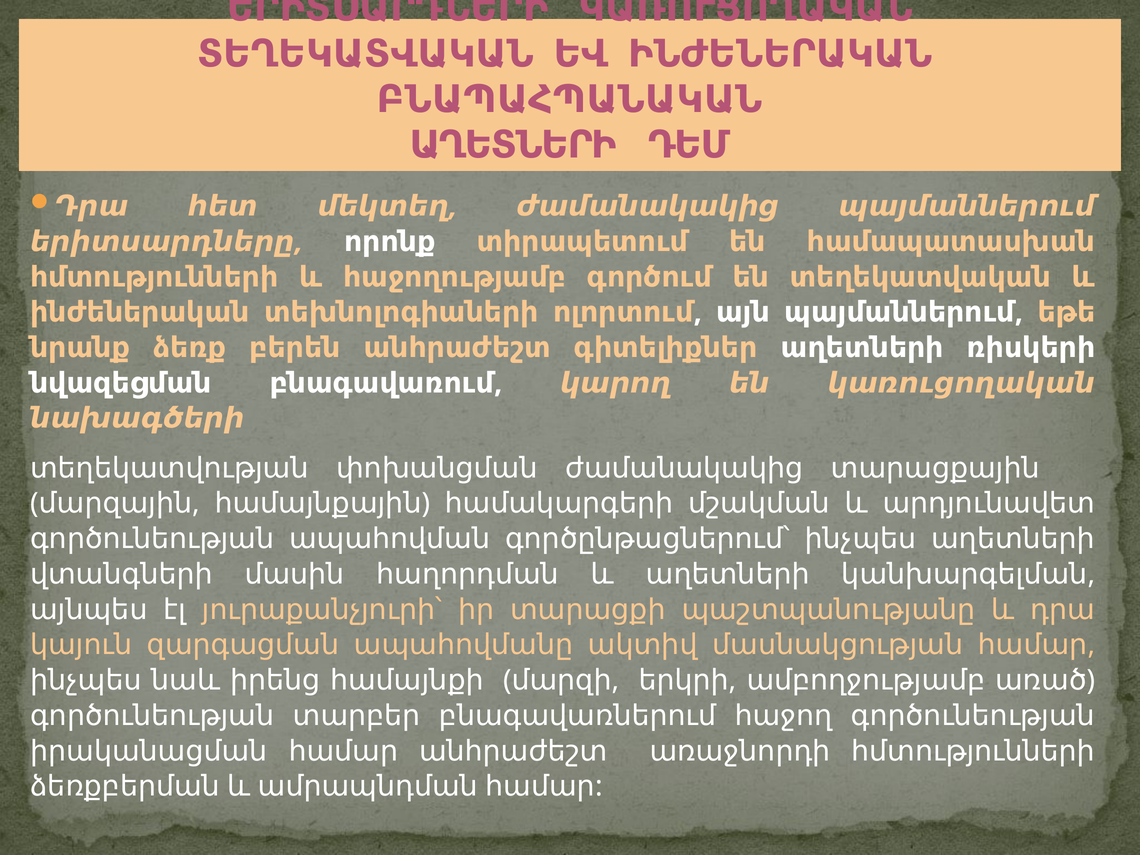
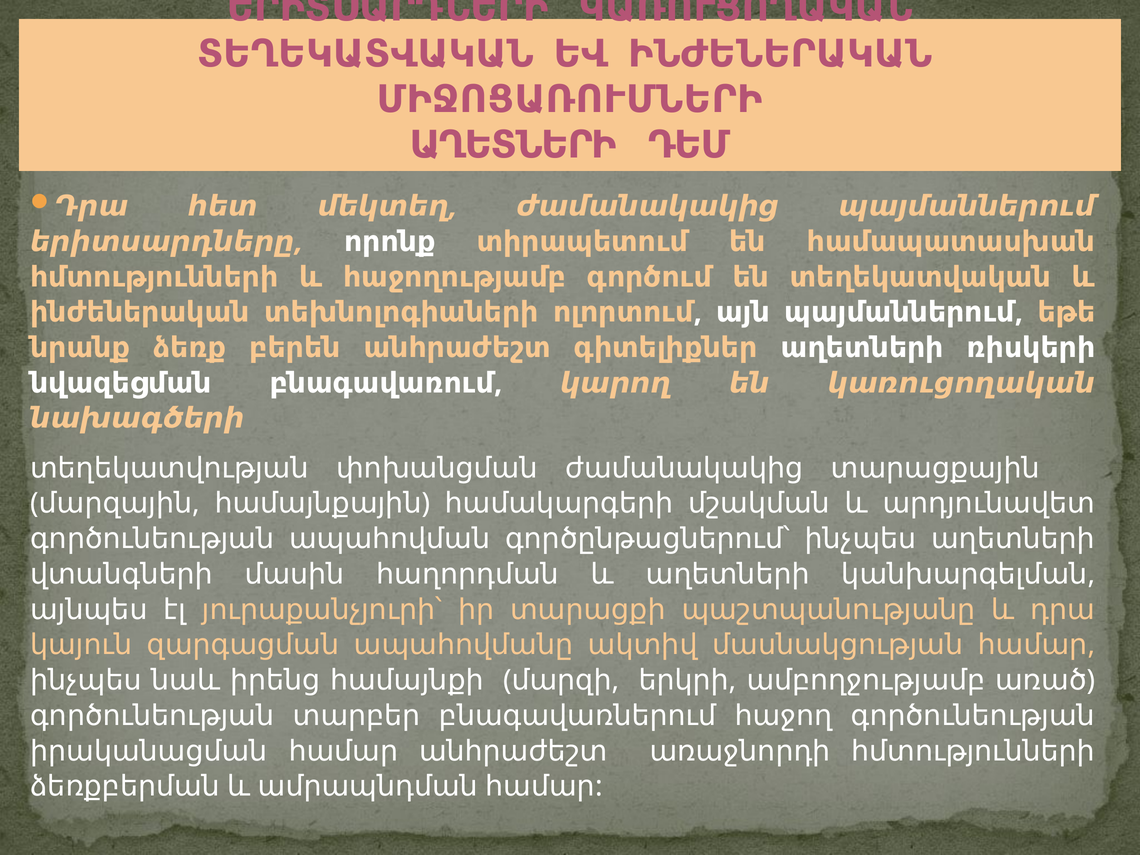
ԲՆԱՊԱՀՊԱՆԱԿԱՆ: ԲՆԱՊԱՀՊԱՆԱԿԱՆ -> ՄԻՋՈՑԱՌՈՒՄՆԵՐԻ
